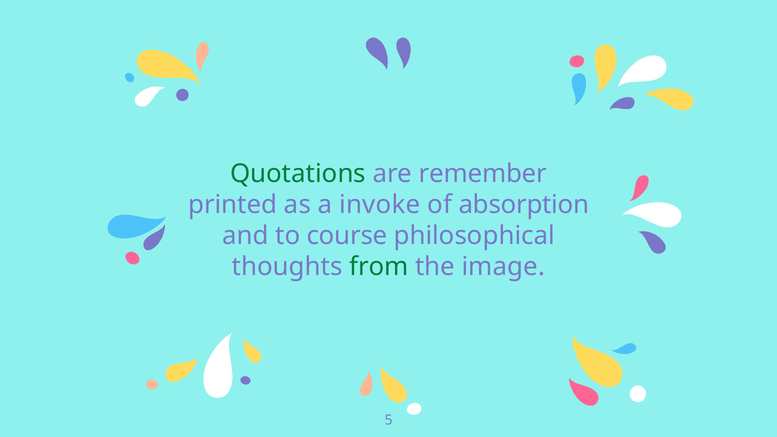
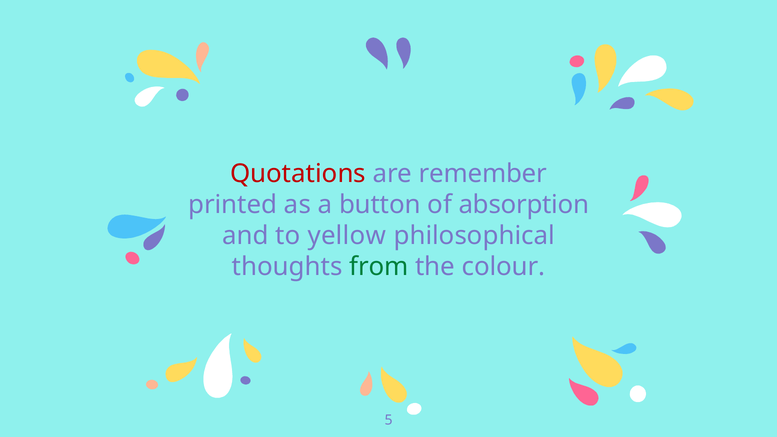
Quotations colour: green -> red
invoke: invoke -> button
course: course -> yellow
image: image -> colour
